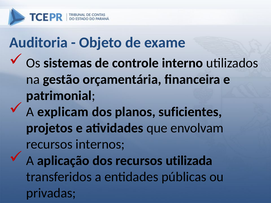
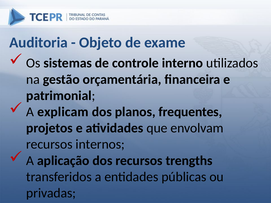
suficientes: suficientes -> frequentes
utilizada: utilizada -> trengths
